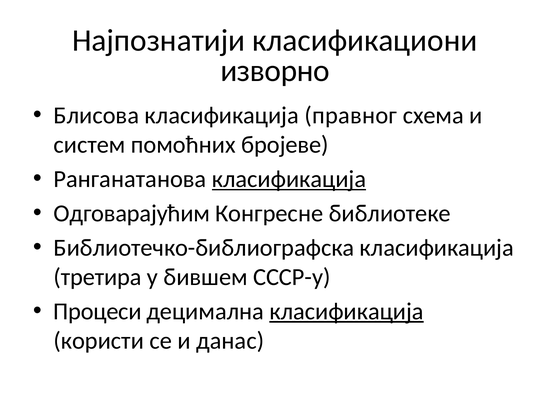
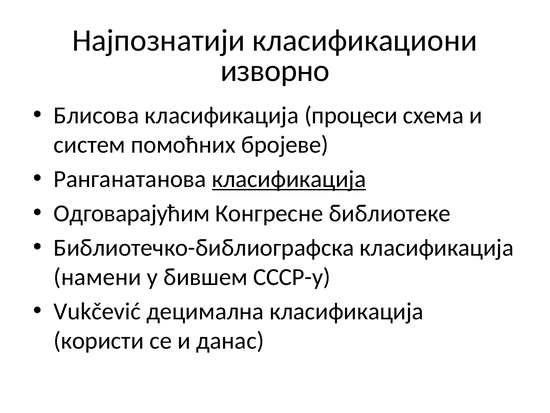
правног: правног -> процеси
третира: третира -> намени
Процеси: Процеси -> Vukčević
класификација at (347, 311) underline: present -> none
